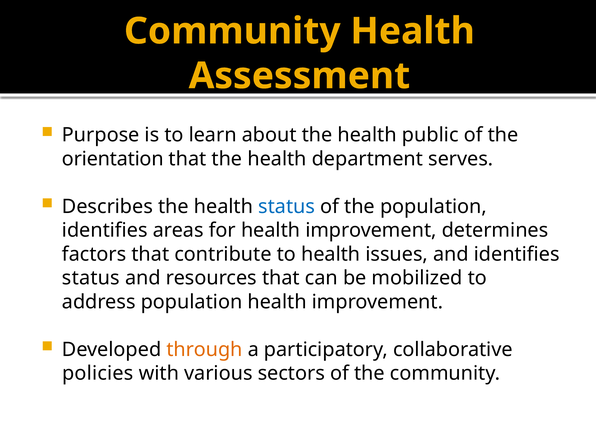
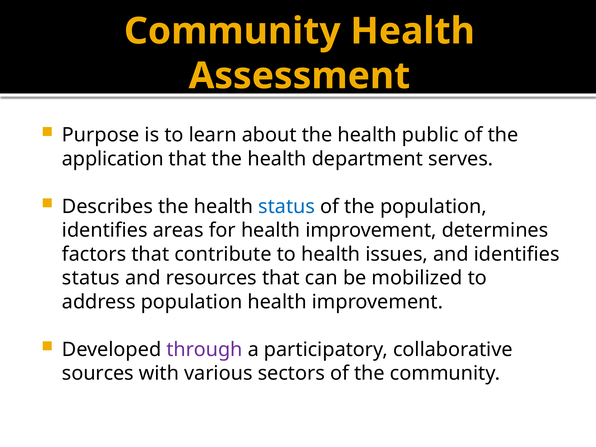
orientation: orientation -> application
through colour: orange -> purple
policies: policies -> sources
